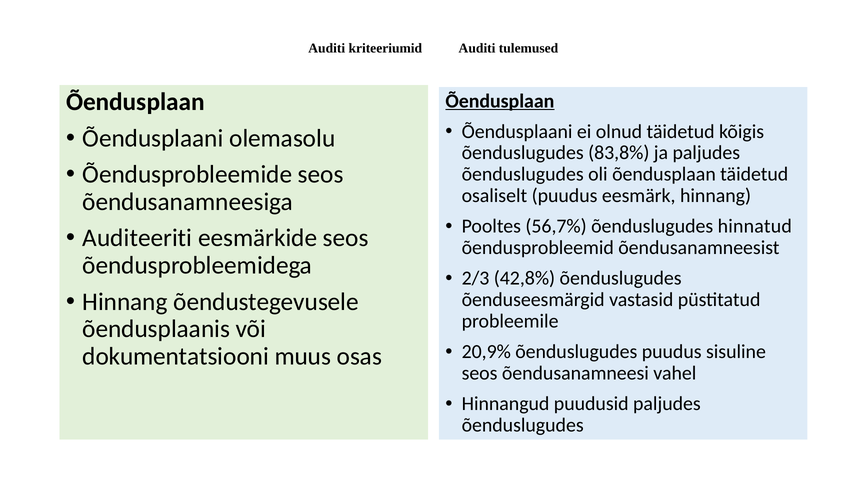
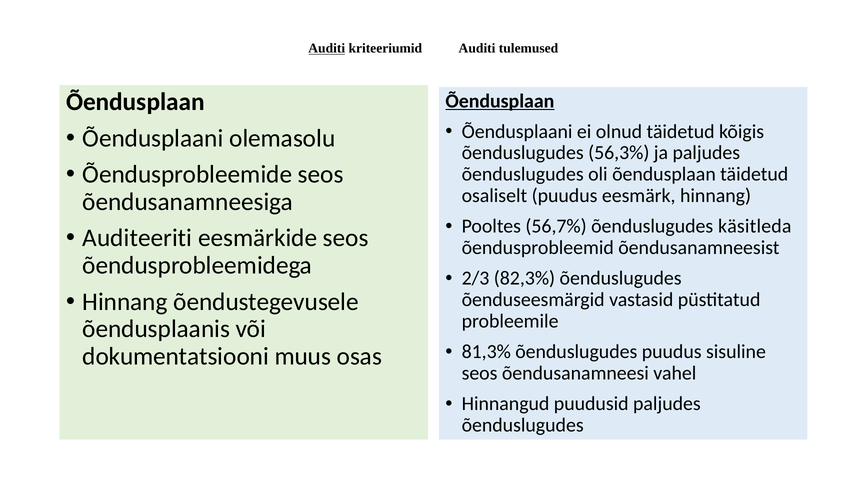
Auditi at (327, 48) underline: none -> present
83,8%: 83,8% -> 56,3%
hinnatud: hinnatud -> käsitleda
42,8%: 42,8% -> 82,3%
20,9%: 20,9% -> 81,3%
